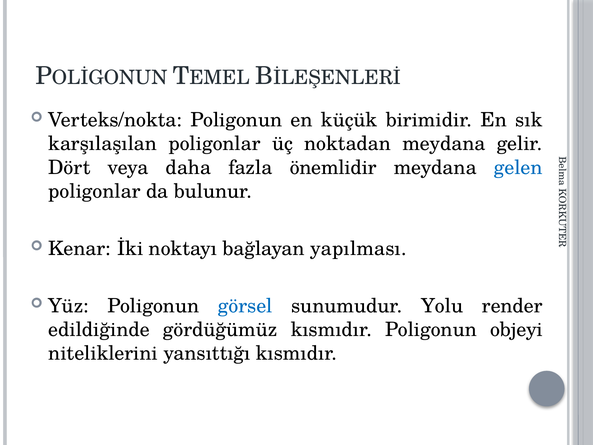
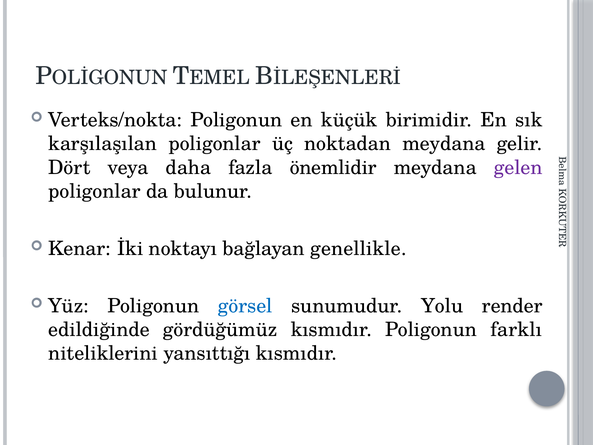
gelen colour: blue -> purple
yapılması: yapılması -> genellikle
objeyi: objeyi -> farklı
